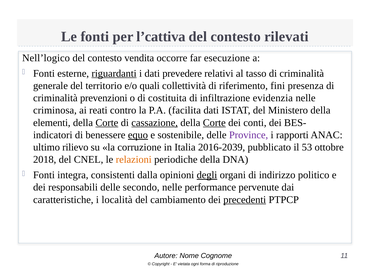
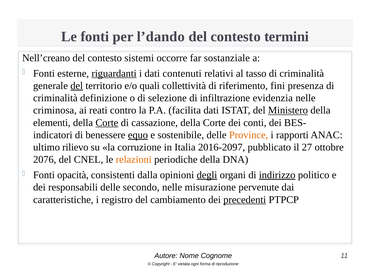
l’cattiva: l’cattiva -> l’dando
rilevati: rilevati -> termini
Nell’logico: Nell’logico -> Nell’creano
vendita: vendita -> sistemi
esecuzione: esecuzione -> sostanziale
prevedere: prevedere -> contenuti
del at (77, 86) underline: none -> present
prevenzioni: prevenzioni -> definizione
costituita: costituita -> selezione
Ministero underline: none -> present
cassazione underline: present -> none
Corte at (214, 123) underline: present -> none
Province colour: purple -> orange
2016-2039: 2016-2039 -> 2016-2097
53: 53 -> 27
2018: 2018 -> 2076
integra: integra -> opacità
indirizzo underline: none -> present
performance: performance -> misurazione
località: località -> registro
